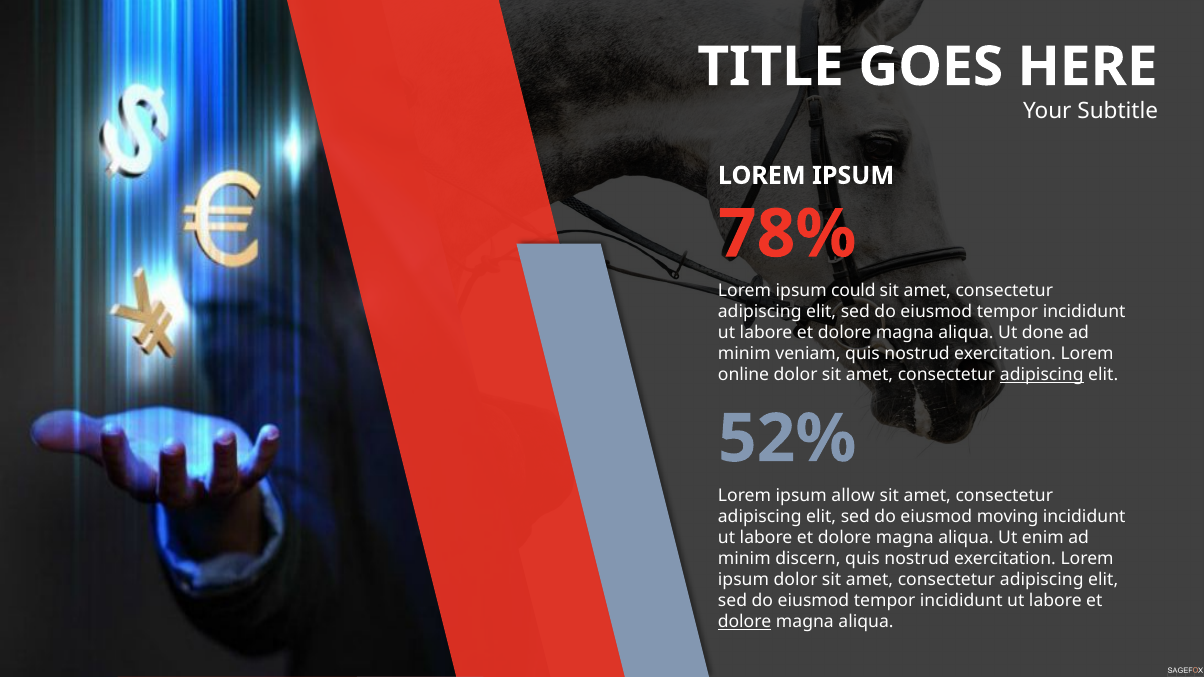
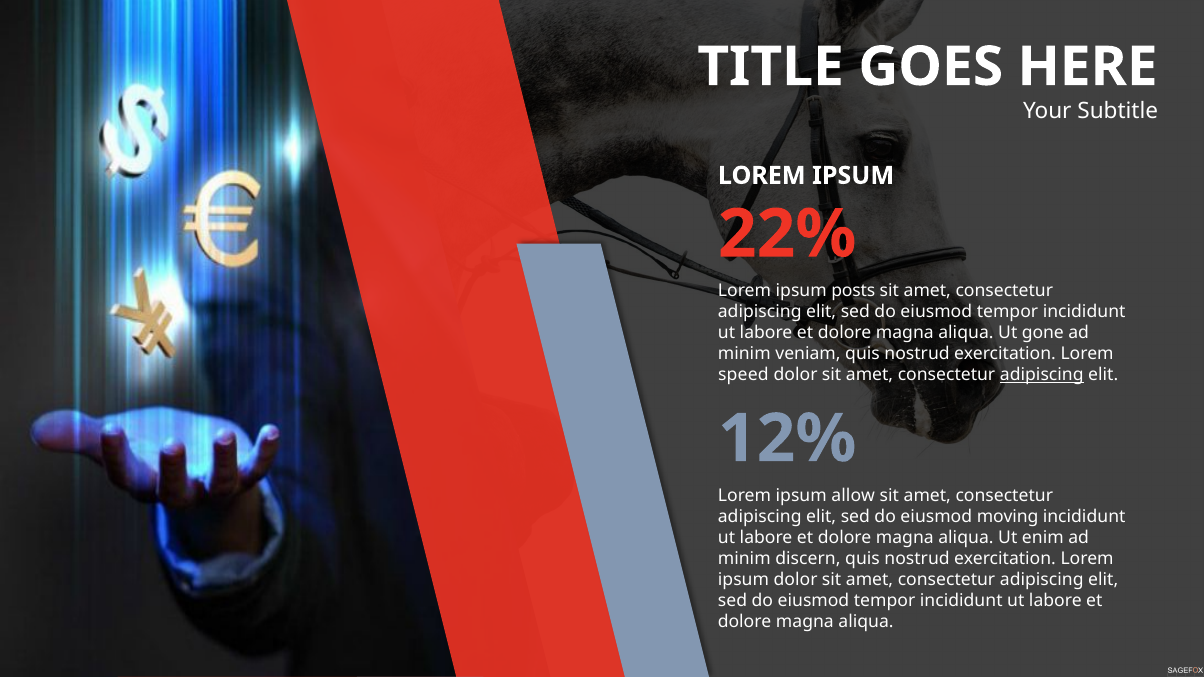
78%: 78% -> 22%
could: could -> posts
done: done -> gone
online: online -> speed
52%: 52% -> 12%
dolore at (745, 622) underline: present -> none
